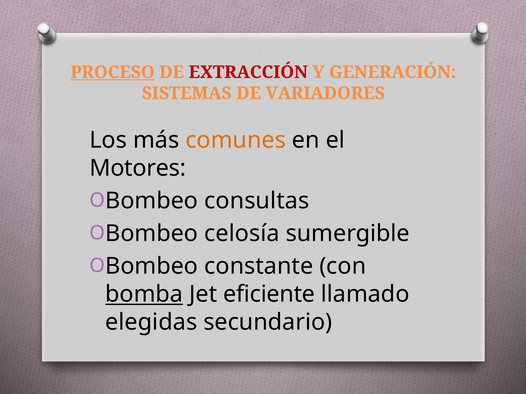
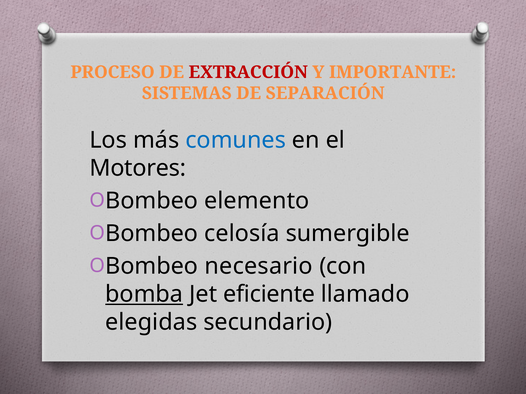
PROCESO underline: present -> none
GENERACIÓN: GENERACIÓN -> IMPORTANTE
VARIADORES: VARIADORES -> SEPARACIÓN
comunes colour: orange -> blue
consultas: consultas -> elemento
constante: constante -> necesario
